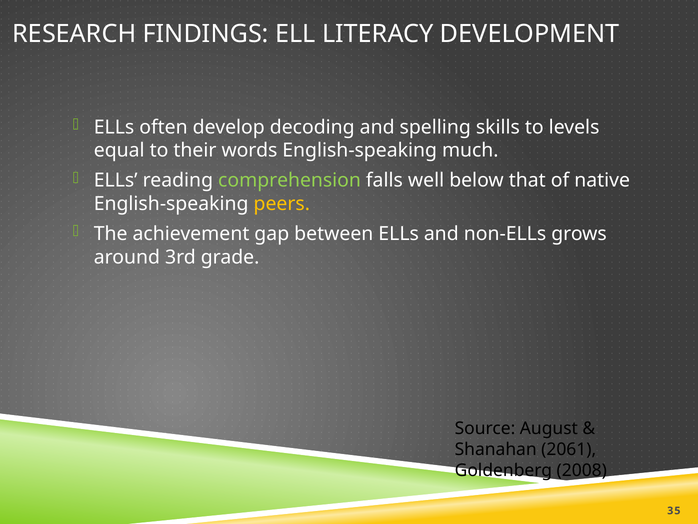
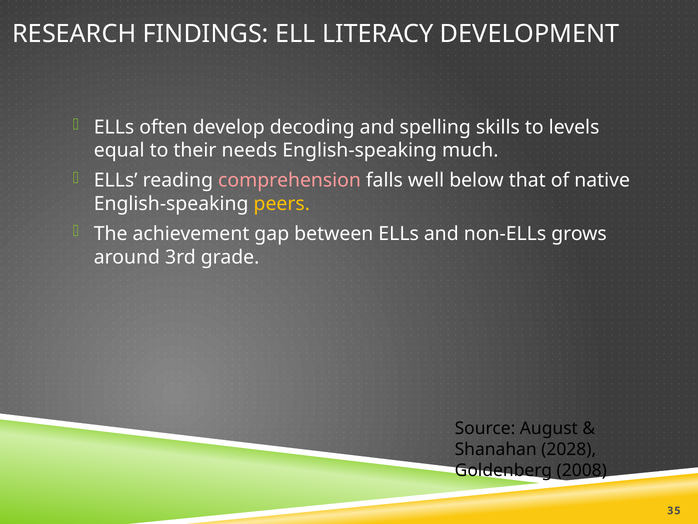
words: words -> needs
comprehension colour: light green -> pink
2061: 2061 -> 2028
